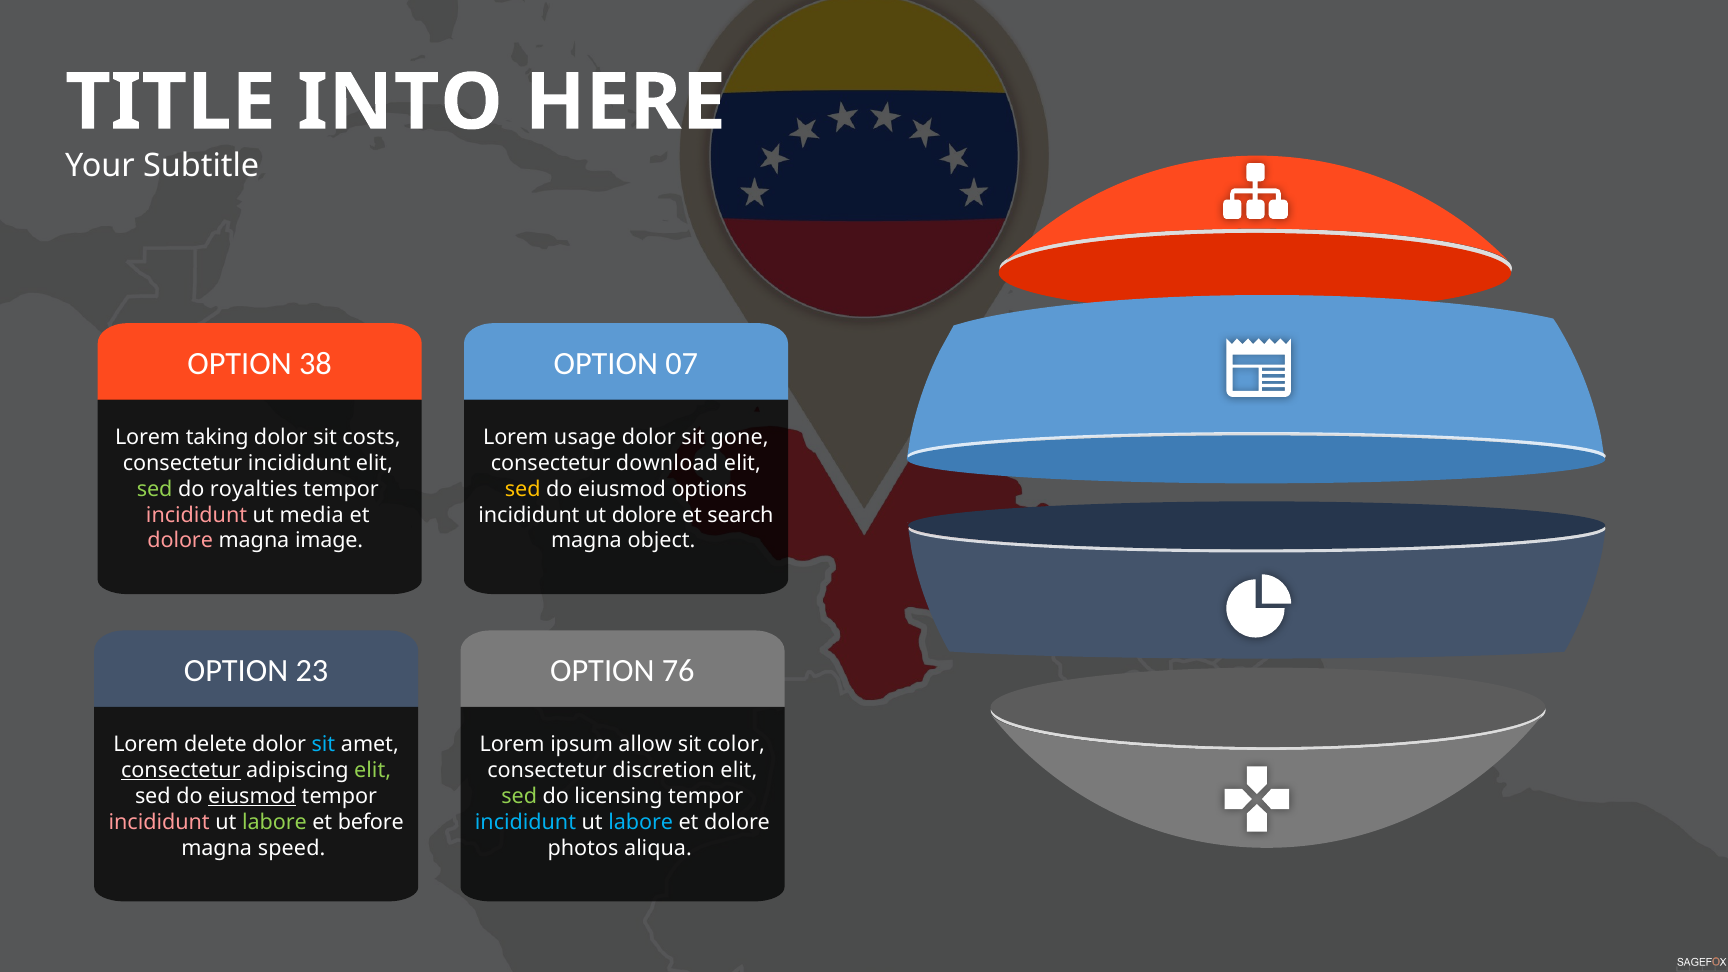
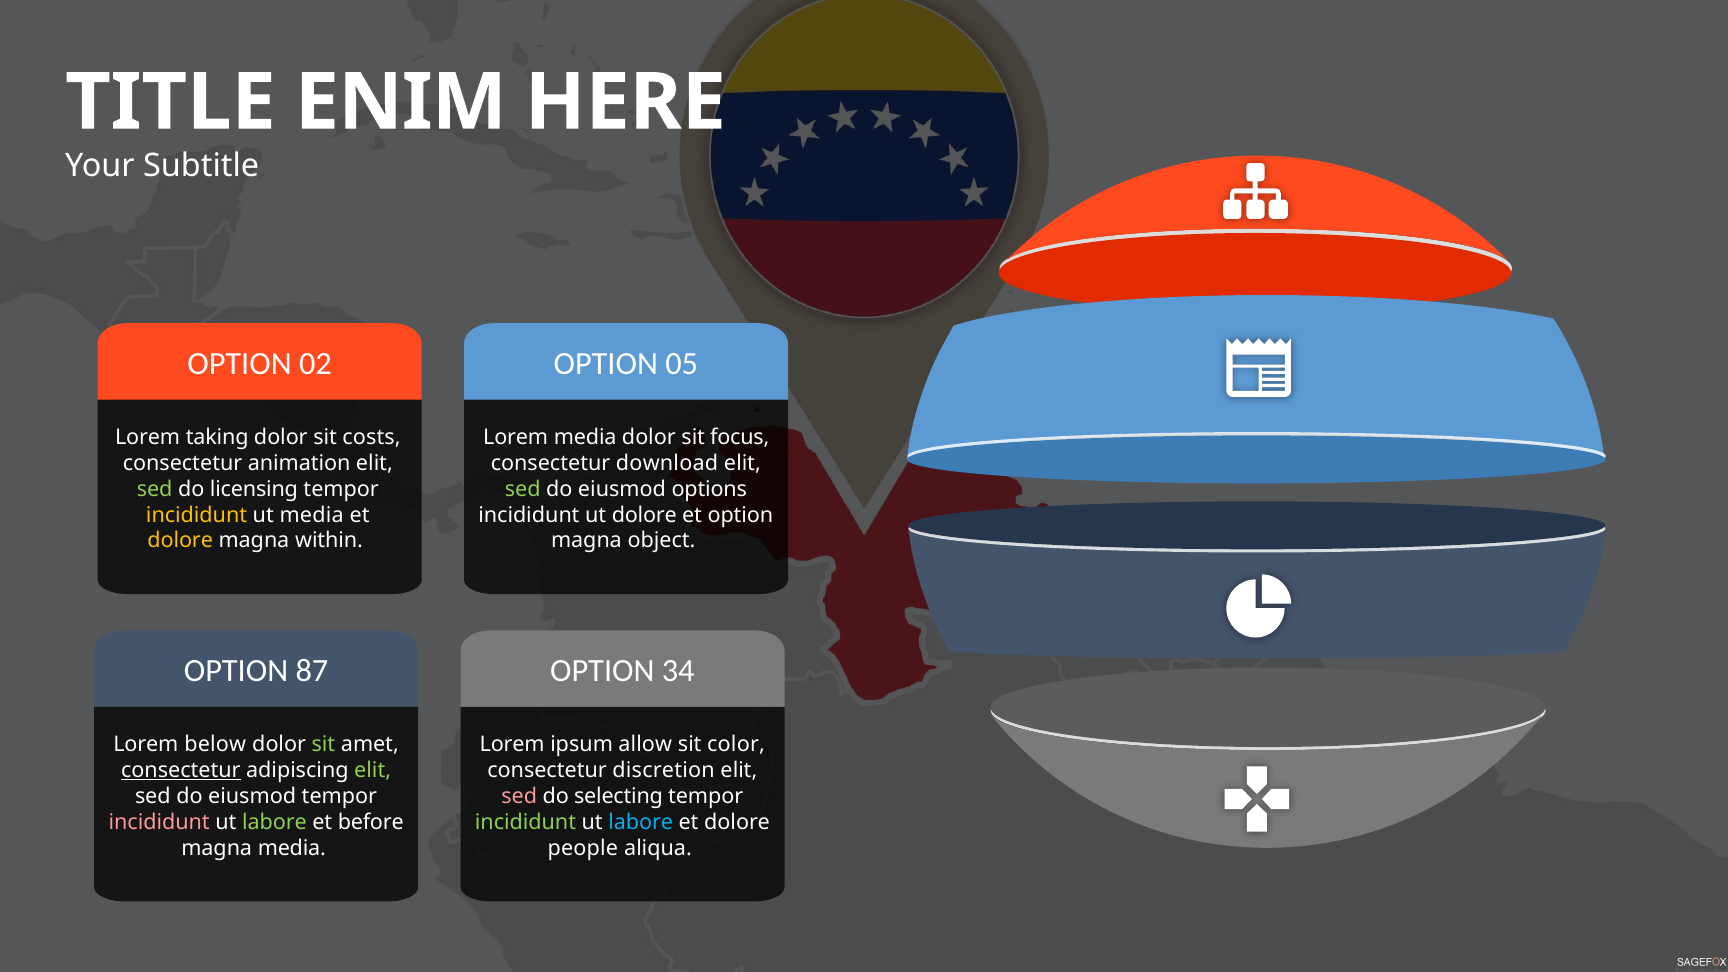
INTO: INTO -> ENIM
38: 38 -> 02
07: 07 -> 05
Lorem usage: usage -> media
gone: gone -> focus
consectetur incididunt: incididunt -> animation
royalties: royalties -> licensing
sed at (523, 489) colour: yellow -> light green
incididunt at (197, 515) colour: pink -> yellow
et search: search -> option
dolore at (180, 541) colour: pink -> yellow
image: image -> within
23: 23 -> 87
76: 76 -> 34
delete: delete -> below
sit at (323, 744) colour: light blue -> light green
eiusmod at (252, 796) underline: present -> none
sed at (519, 796) colour: light green -> pink
licensing: licensing -> selecting
incididunt at (525, 822) colour: light blue -> light green
magna speed: speed -> media
photos: photos -> people
